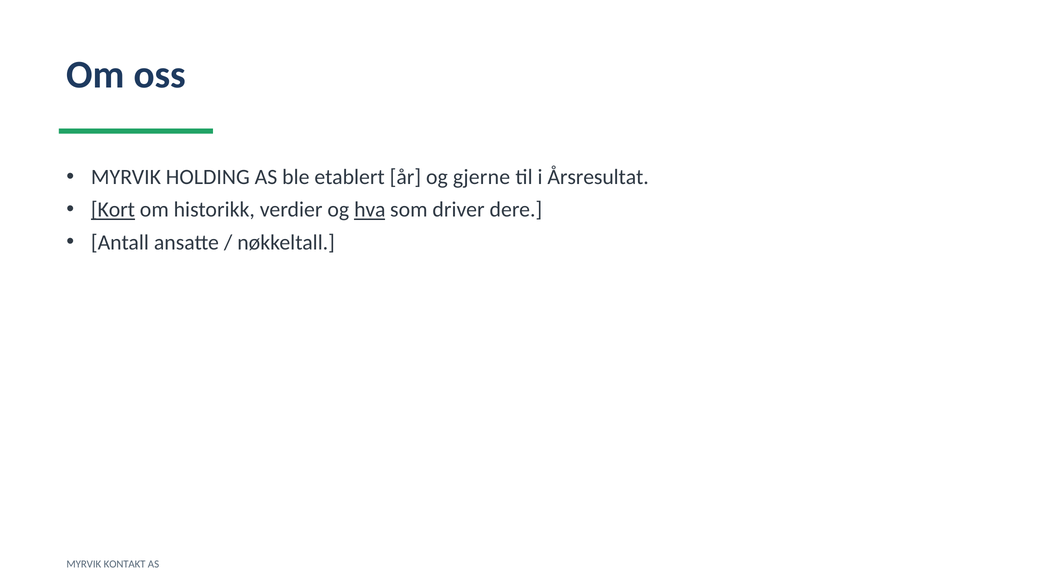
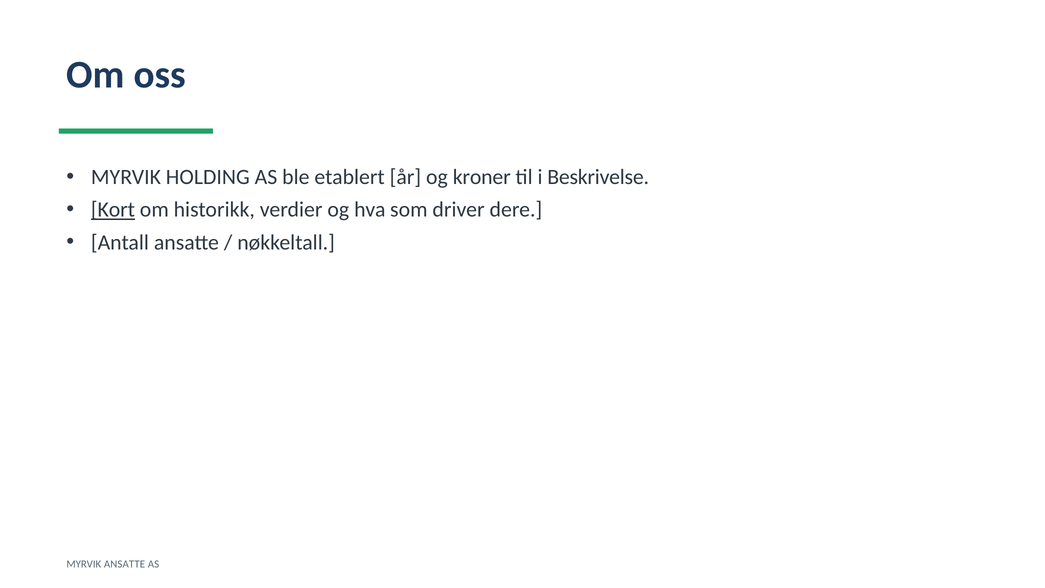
gjerne: gjerne -> kroner
Årsresultat: Årsresultat -> Beskrivelse
hva underline: present -> none
MYRVIK KONTAKT: KONTAKT -> ANSATTE
